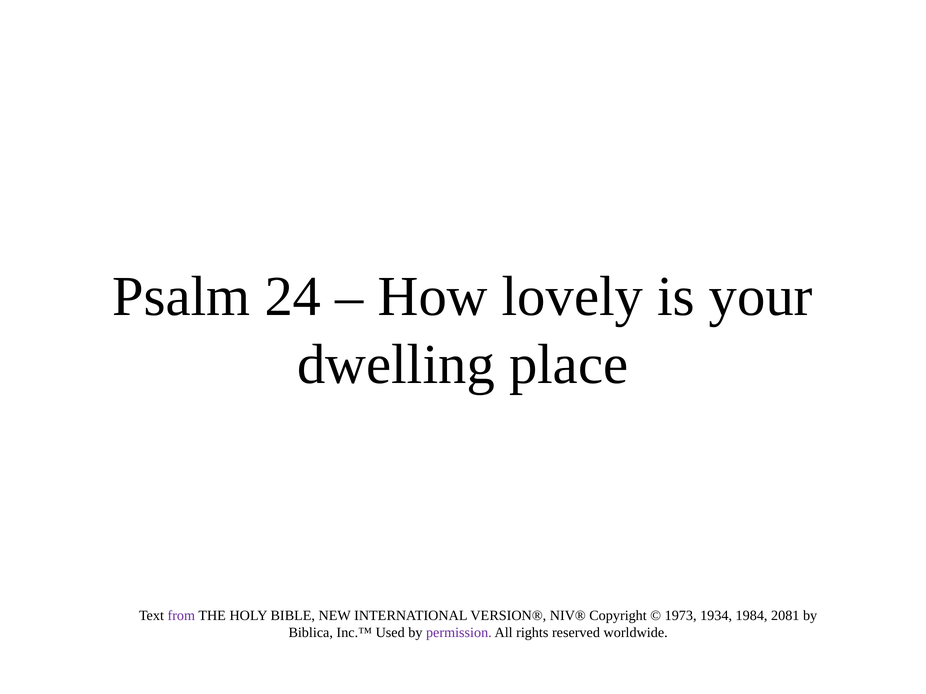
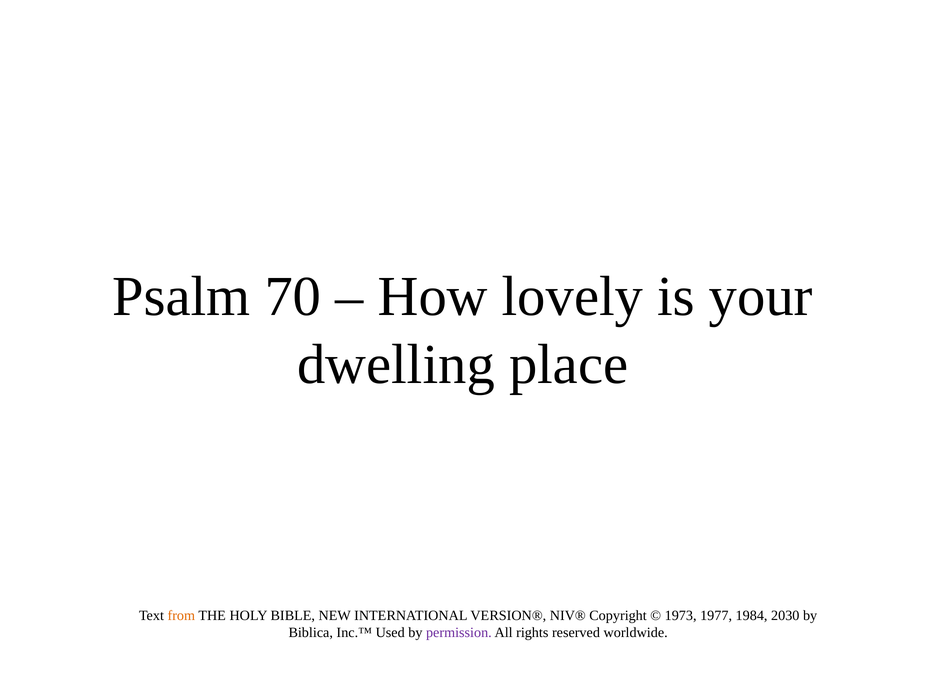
24: 24 -> 70
from colour: purple -> orange
1934: 1934 -> 1977
2081: 2081 -> 2030
